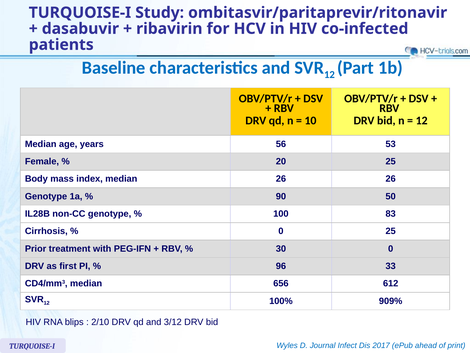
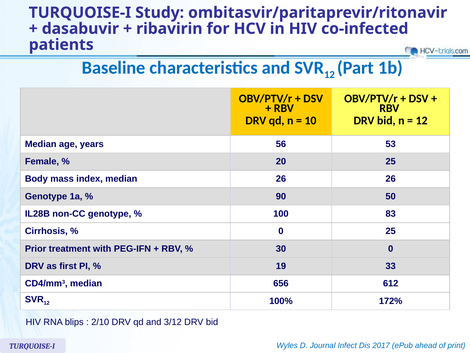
96: 96 -> 19
909%: 909% -> 172%
